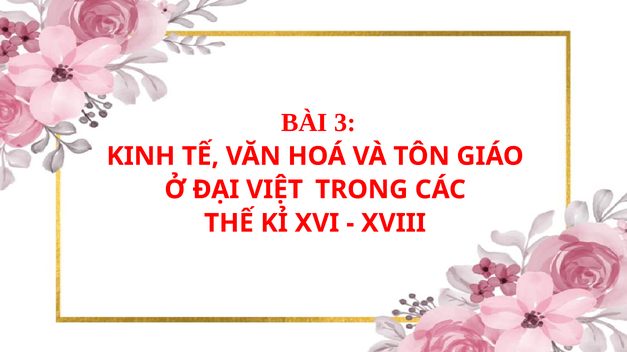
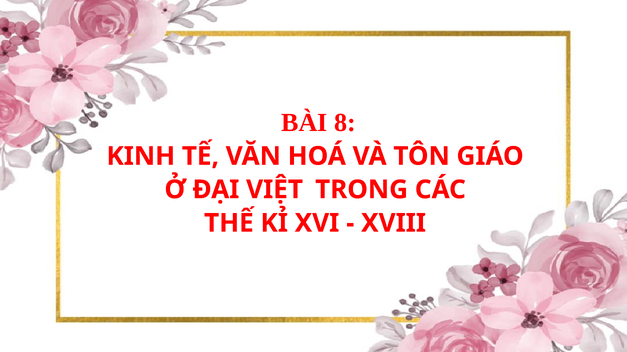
3: 3 -> 8
